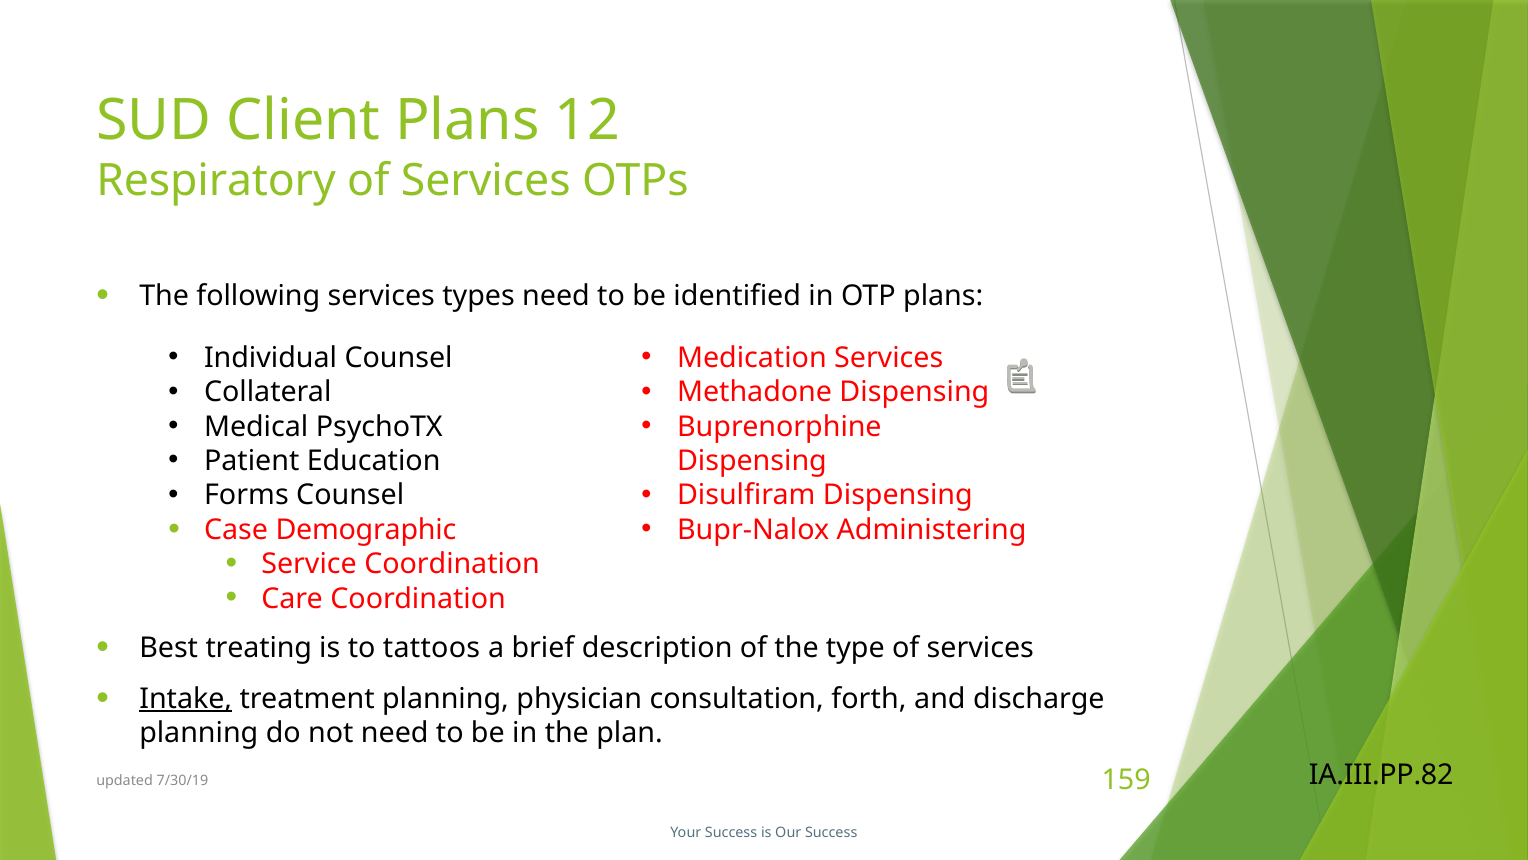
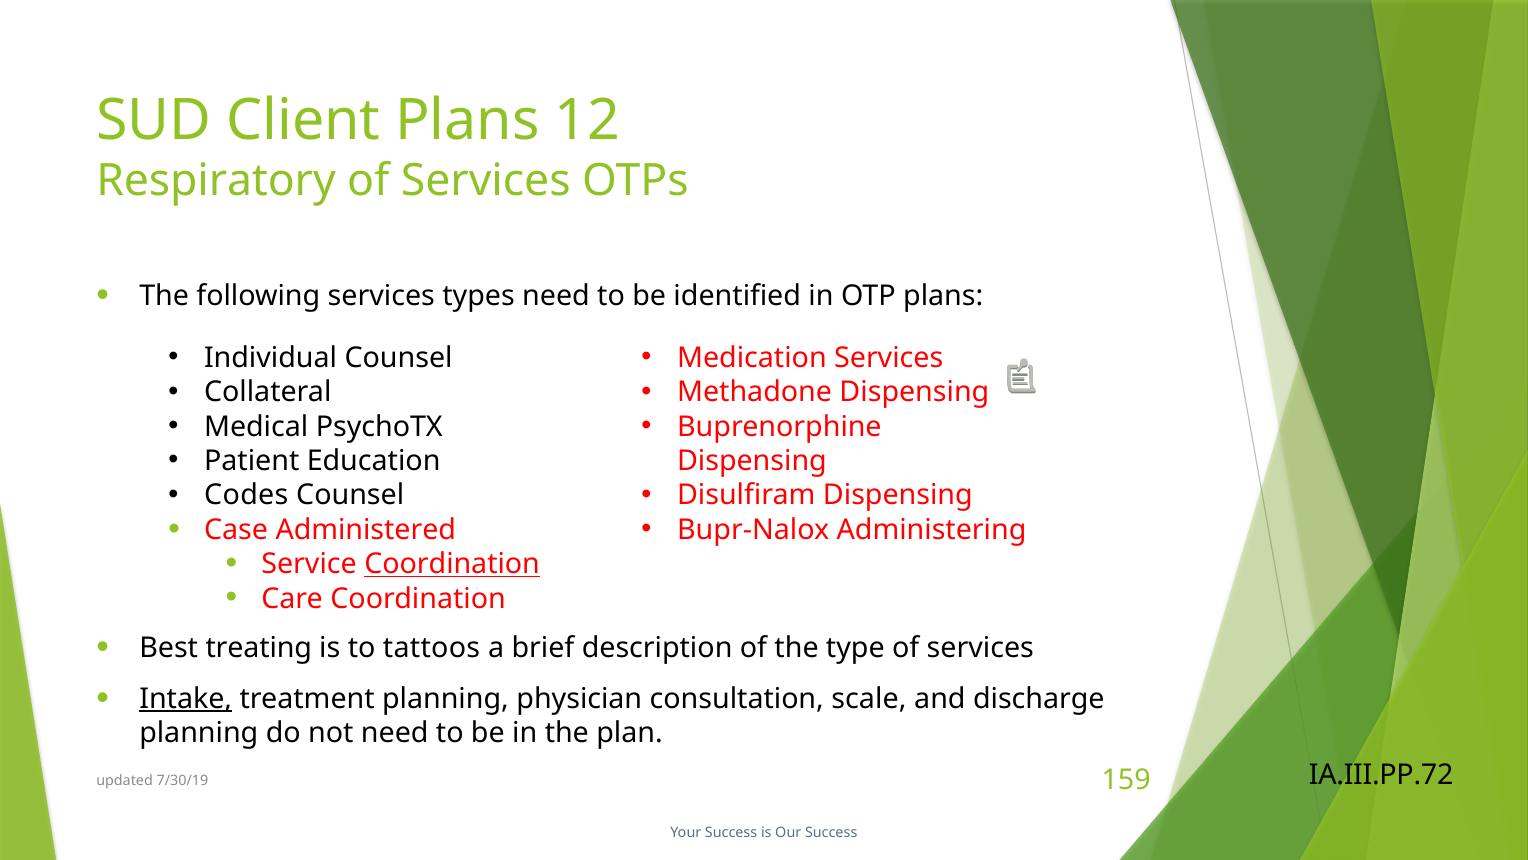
Forms: Forms -> Codes
Demographic: Demographic -> Administered
Coordination at (452, 564) underline: none -> present
forth: forth -> scale
IA.III.PP.82: IA.III.PP.82 -> IA.III.PP.72
